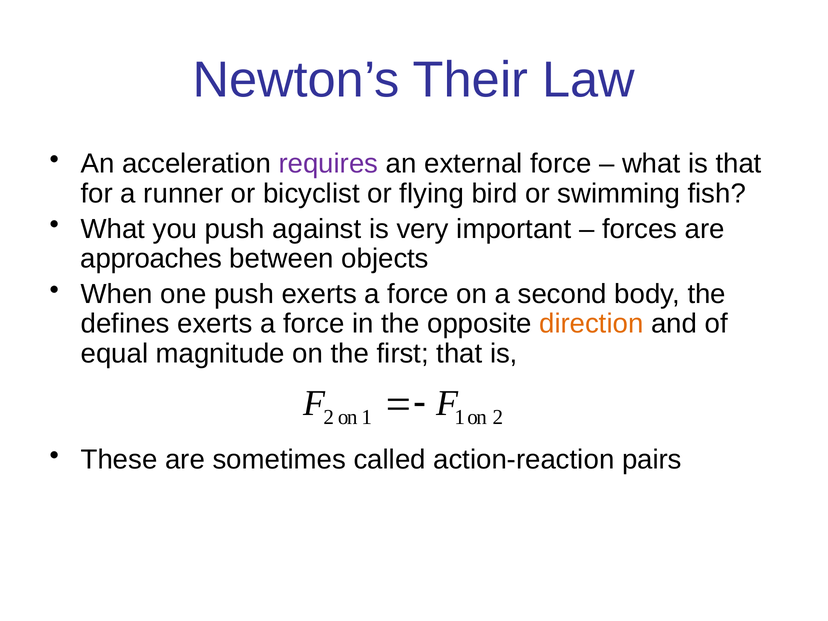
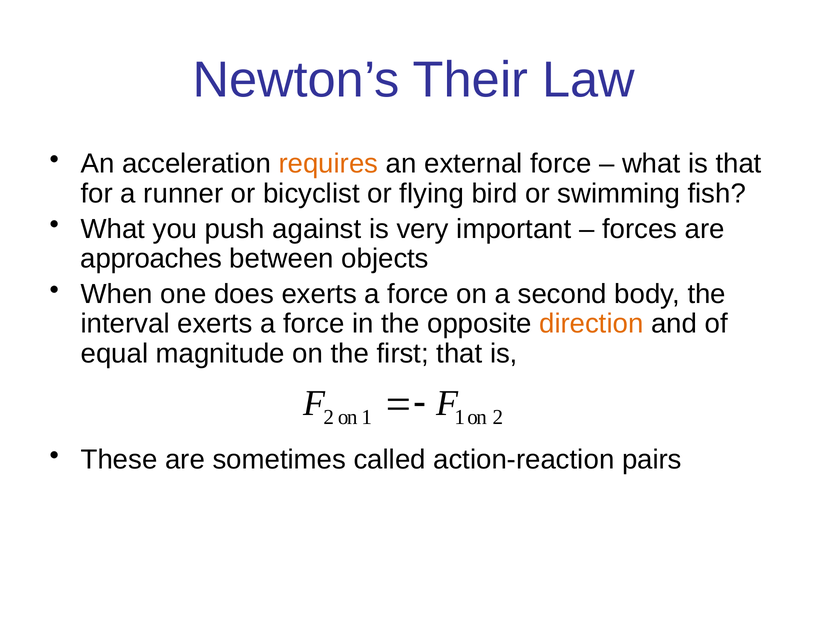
requires colour: purple -> orange
one push: push -> does
defines: defines -> interval
